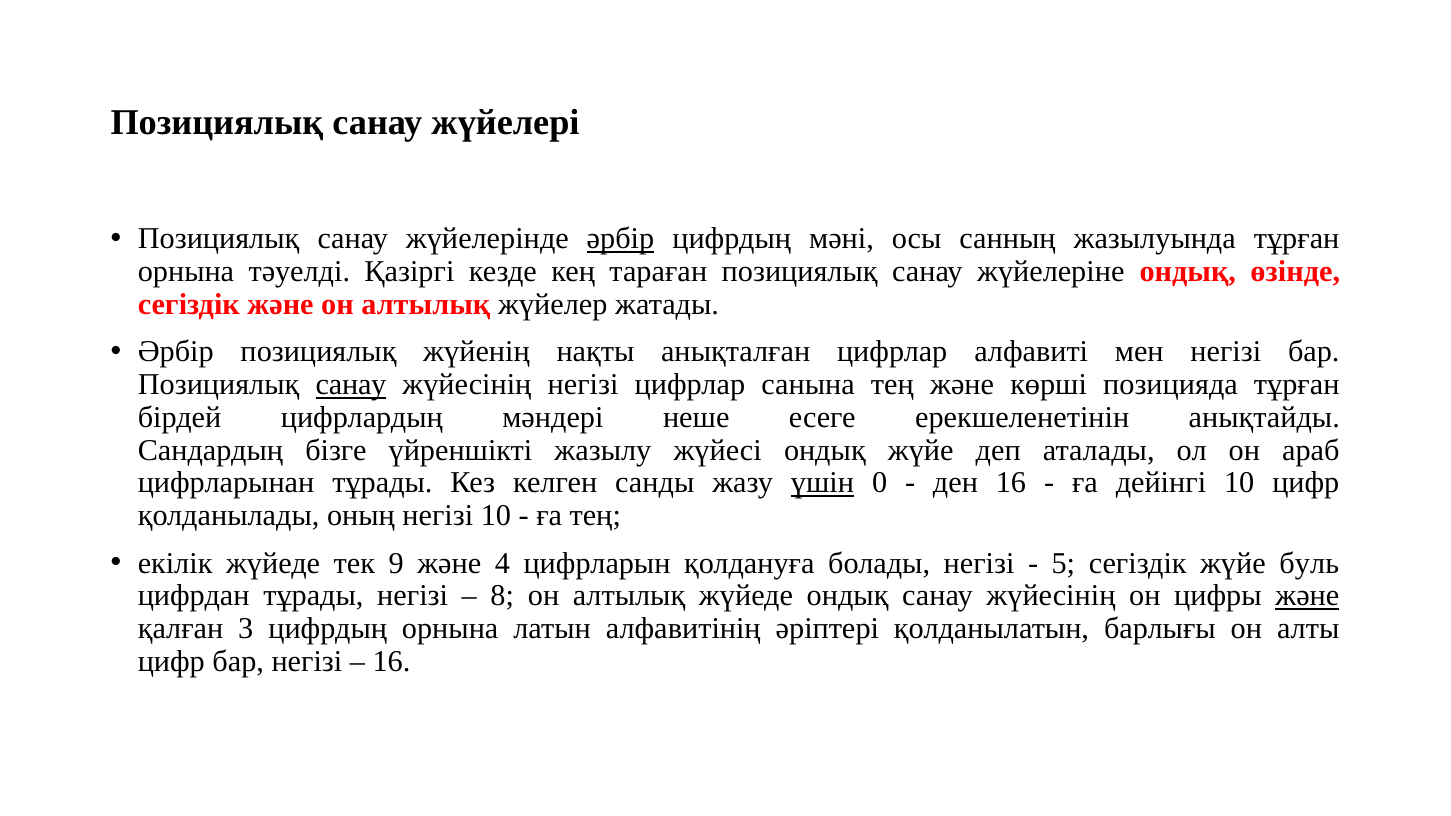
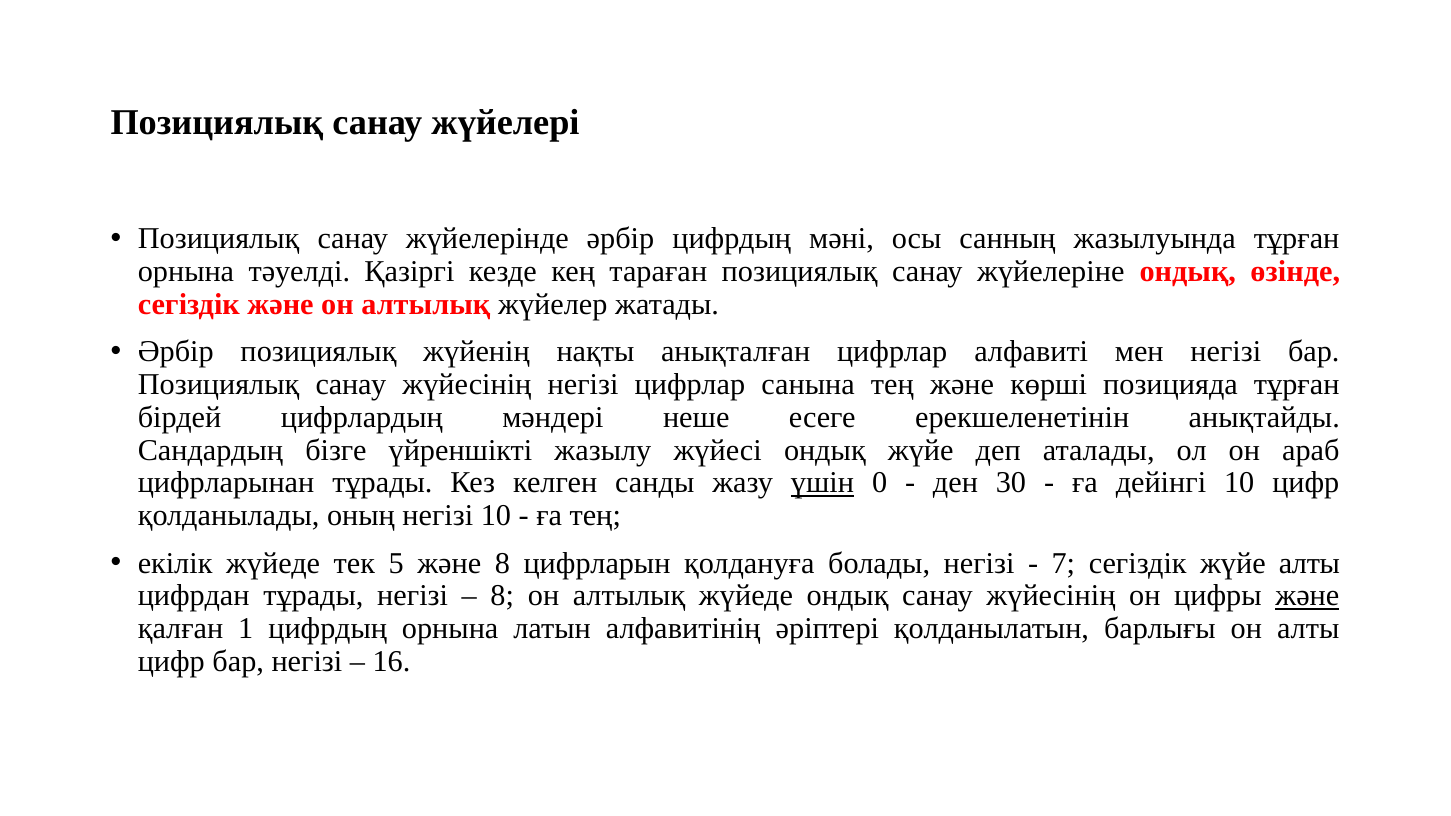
әрбір at (620, 239) underline: present -> none
санау at (351, 385) underline: present -> none
ден 16: 16 -> 30
9: 9 -> 5
және 4: 4 -> 8
5: 5 -> 7
жүйе буль: буль -> алты
3: 3 -> 1
